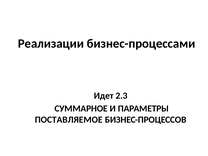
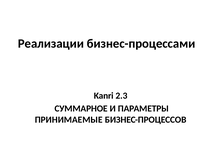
Идет: Идет -> Kanri
ПОСТАВЛЯЕМОЕ: ПОСТАВЛЯЕМОЕ -> ПРИНИМАЕМЫЕ
